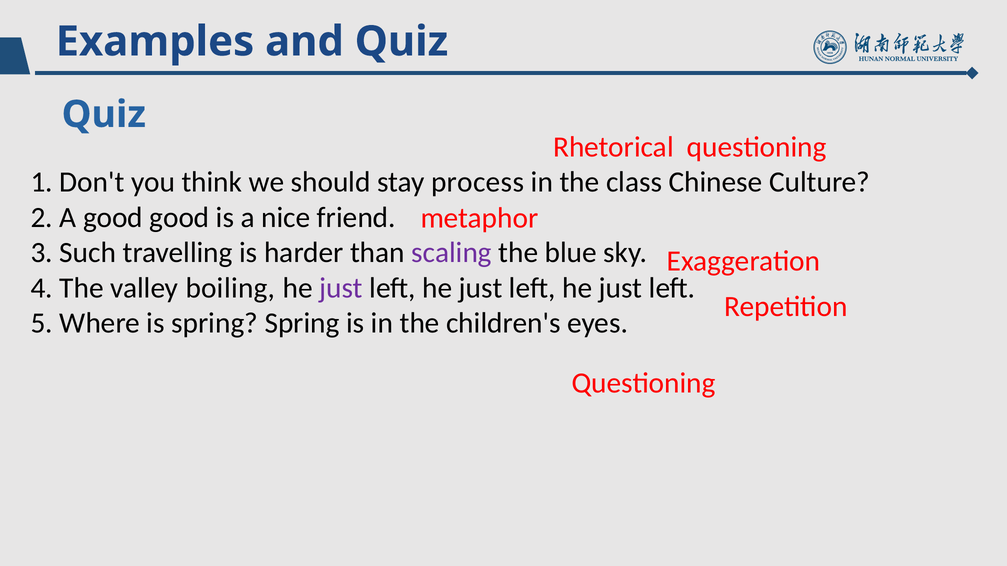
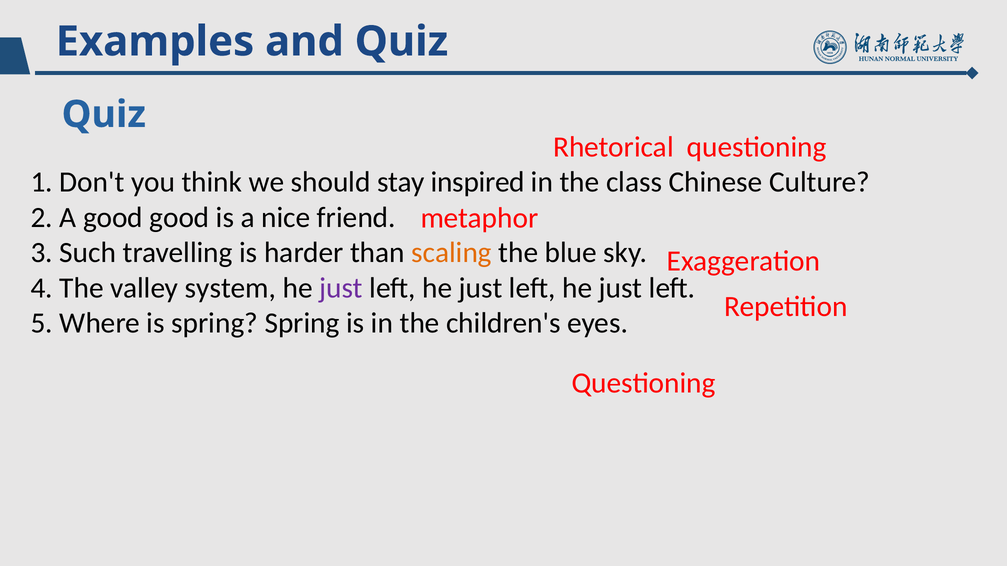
process: process -> inspired
scaling colour: purple -> orange
boiling: boiling -> system
